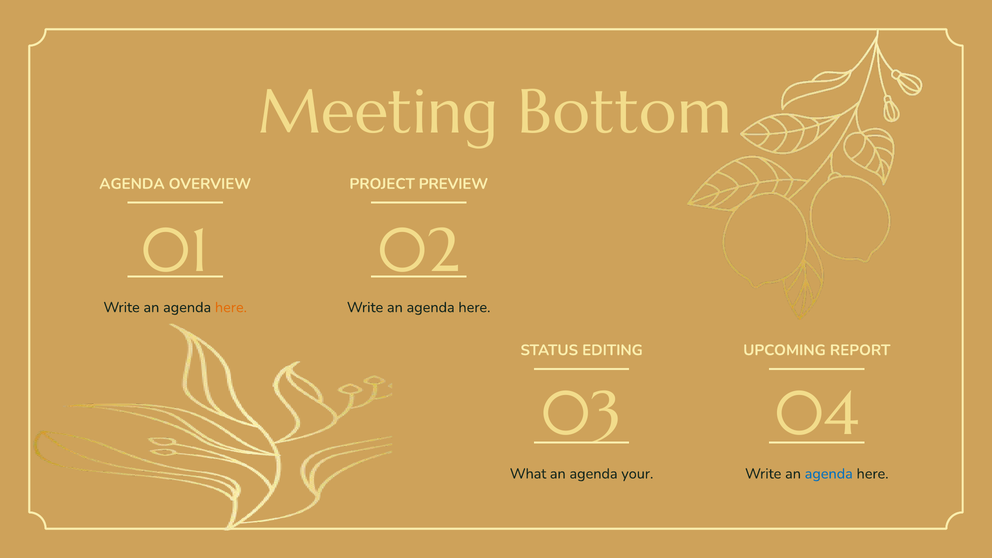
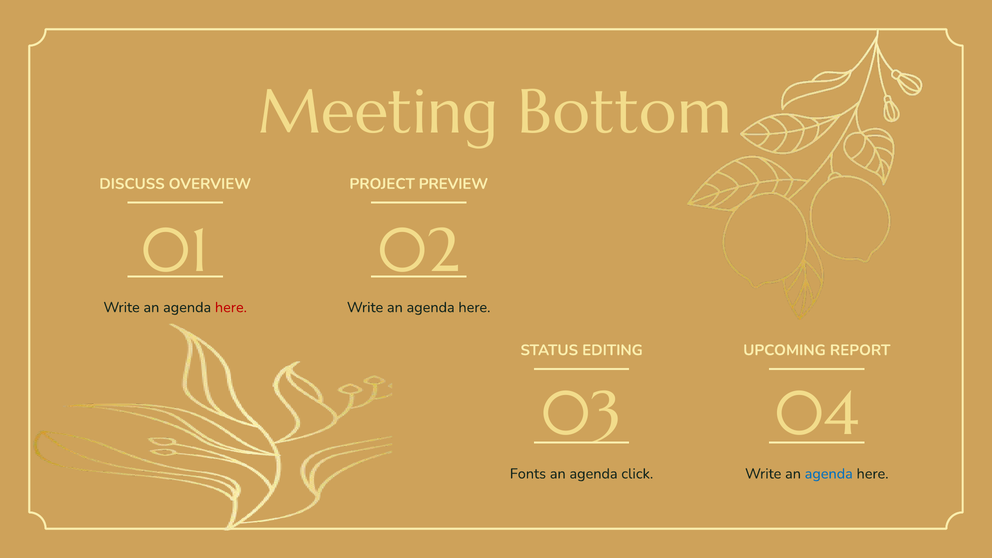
AGENDA at (132, 184): AGENDA -> DISCUSS
here at (231, 307) colour: orange -> red
What: What -> Fonts
your: your -> click
